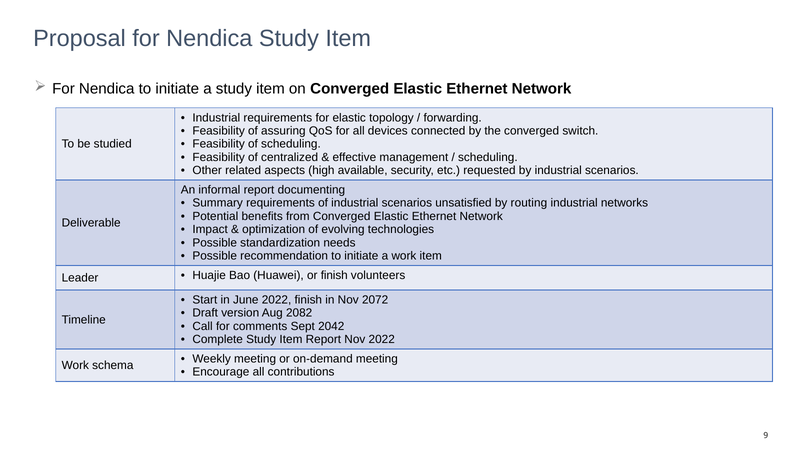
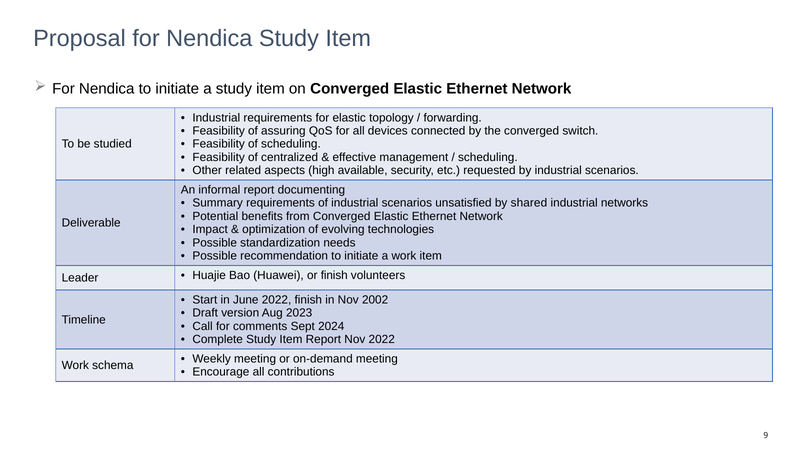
routing: routing -> shared
2072: 2072 -> 2002
2082: 2082 -> 2023
2042: 2042 -> 2024
